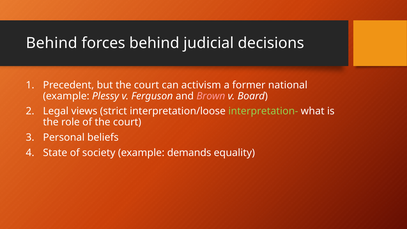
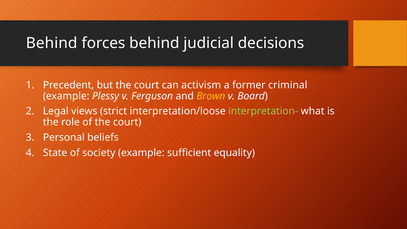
national: national -> criminal
Brown colour: pink -> yellow
demands: demands -> sufficient
